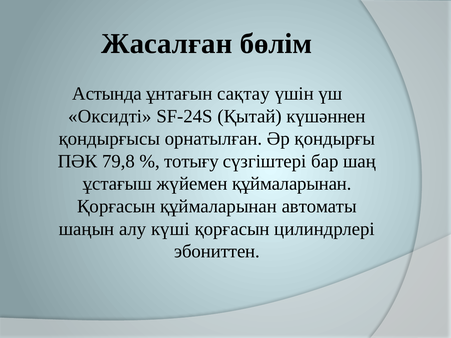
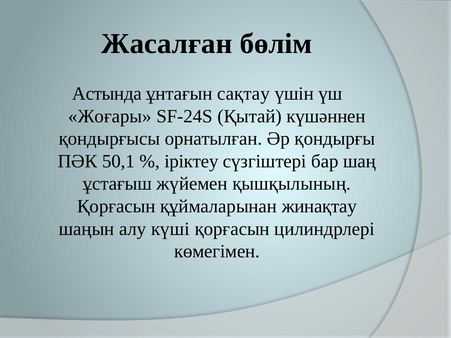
Оксидті: Оксидті -> Жоғары
79,8: 79,8 -> 50,1
тотығу: тотығу -> іріктеу
жүйемен құймаларынан: құймаларынан -> қышқылының
автоматы: автоматы -> жинақтау
эбониттен: эбониттен -> көмегімен
